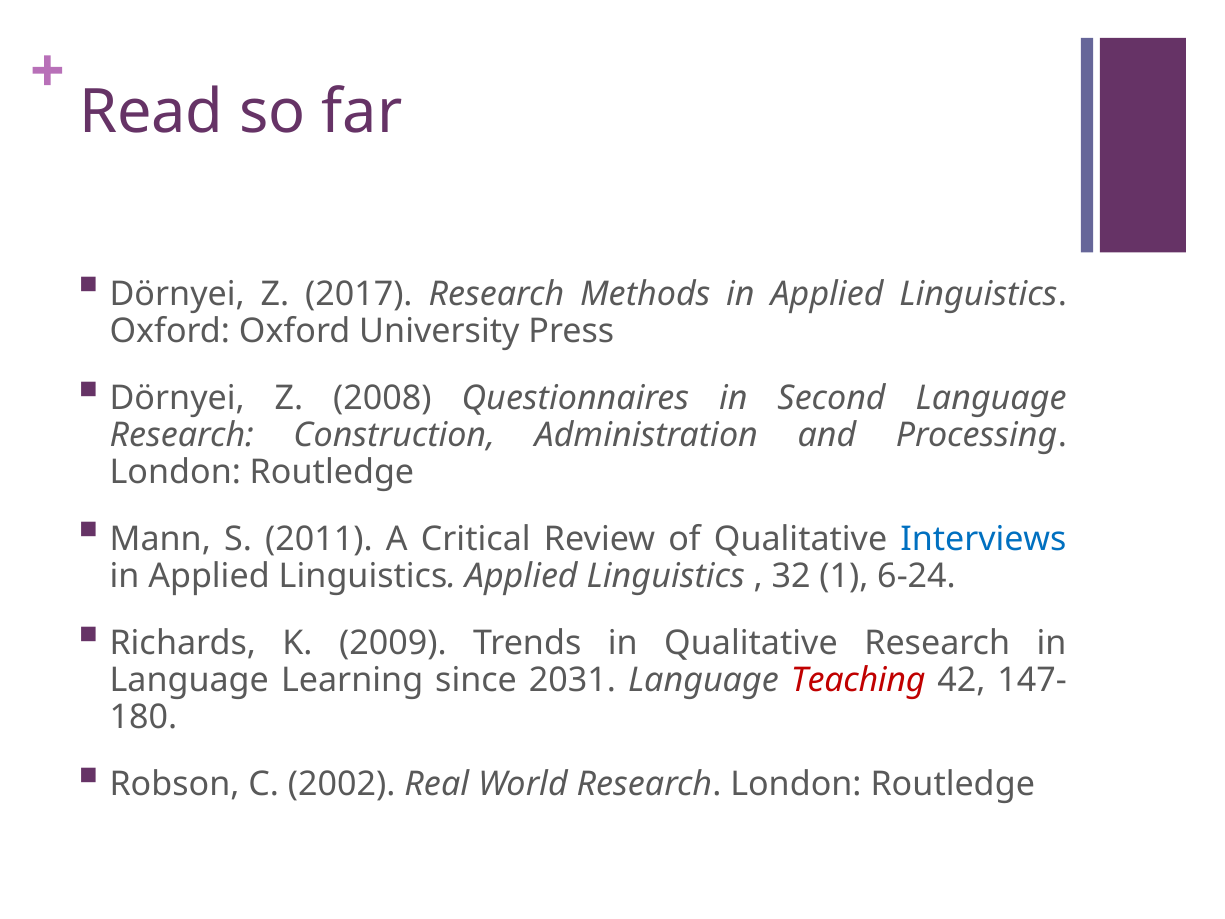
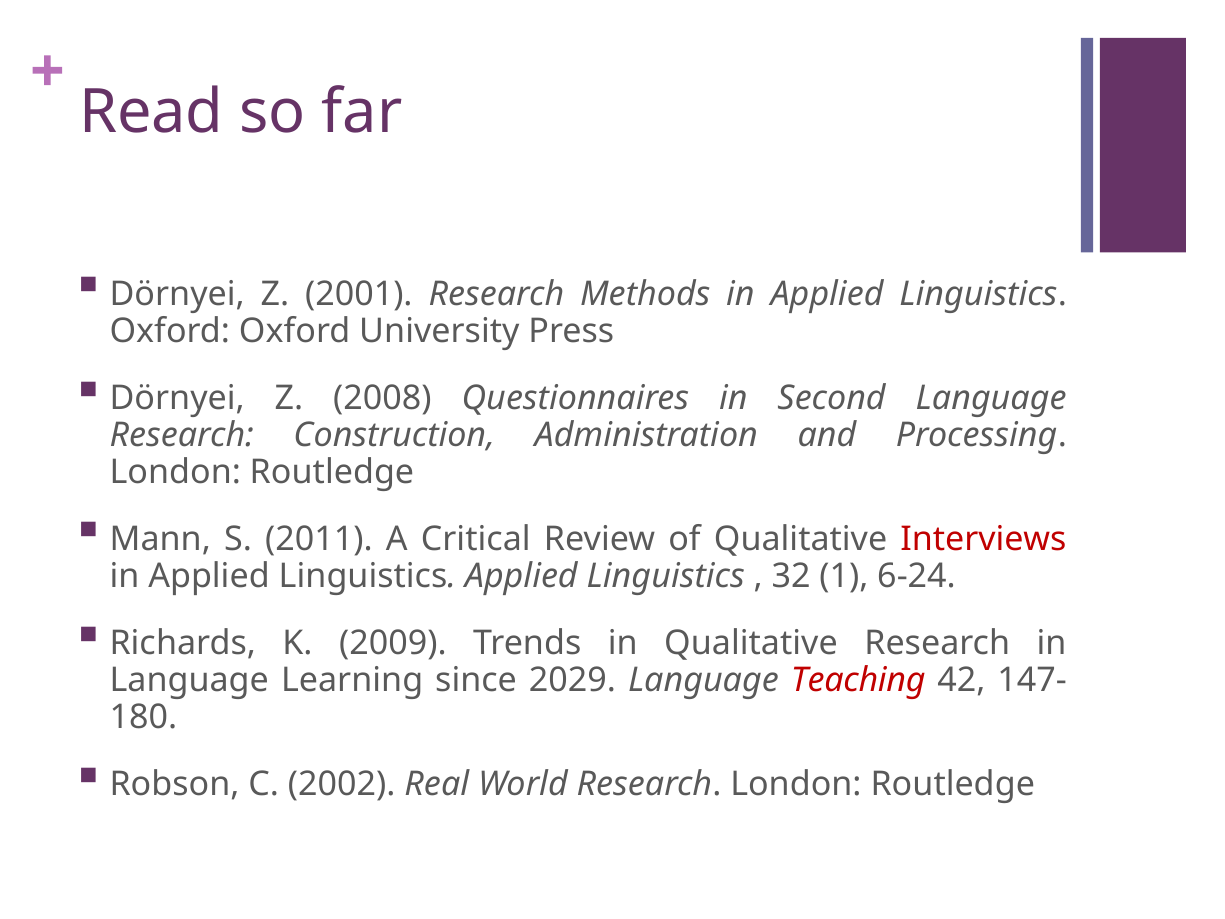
2017: 2017 -> 2001
Interviews colour: blue -> red
2031: 2031 -> 2029
